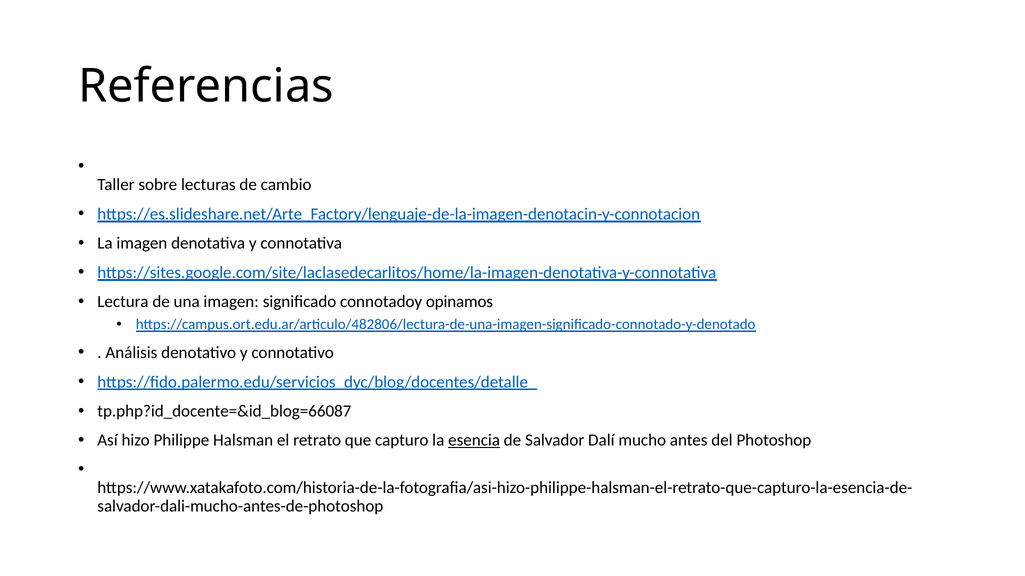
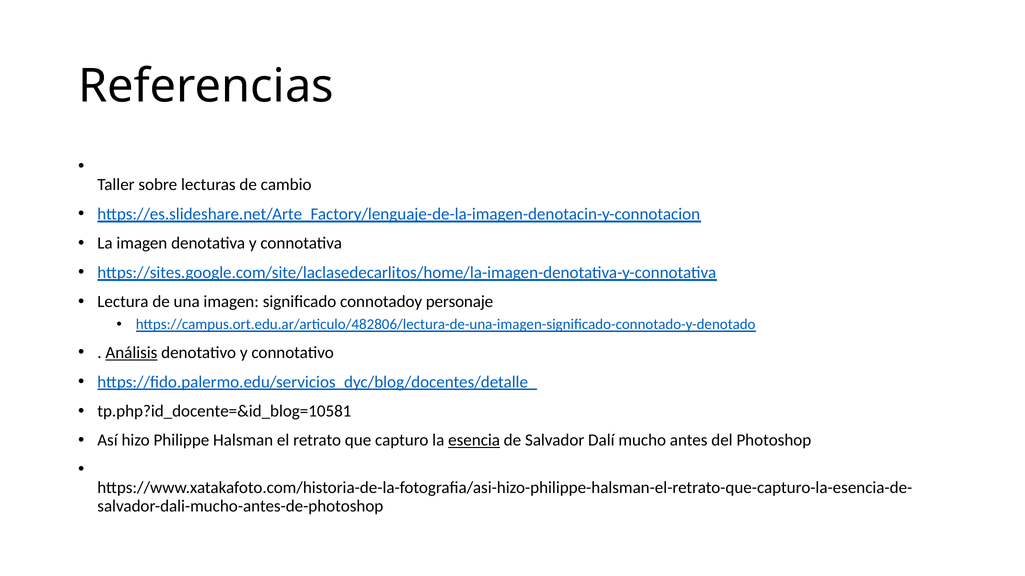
opinamos: opinamos -> personaje
Análisis underline: none -> present
tp.php?id_docente=&id_blog=66087: tp.php?id_docente=&id_blog=66087 -> tp.php?id_docente=&id_blog=10581
